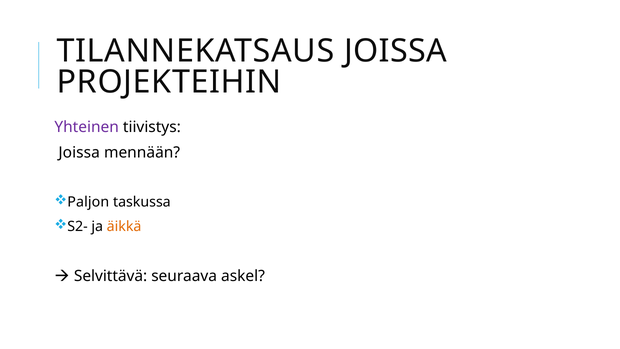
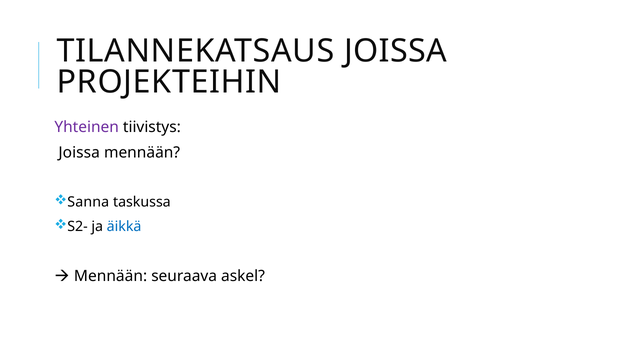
Paljon: Paljon -> Sanna
äikkä colour: orange -> blue
Selvittävä at (111, 276): Selvittävä -> Mennään
